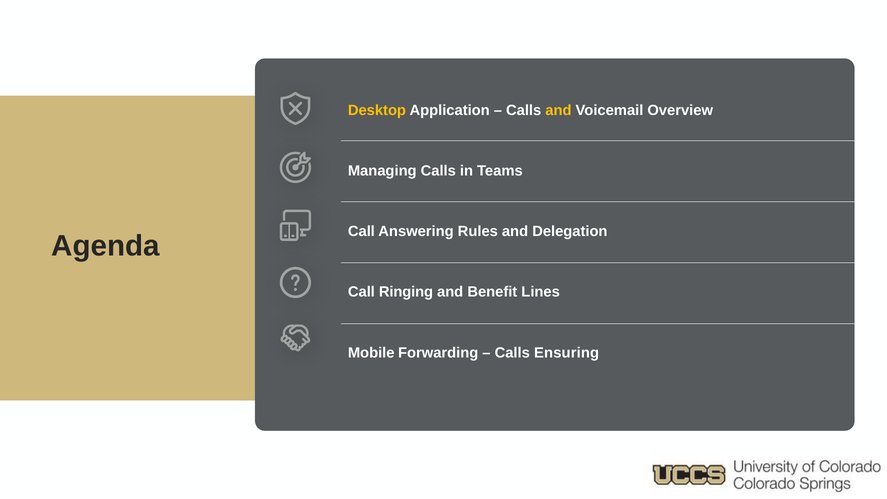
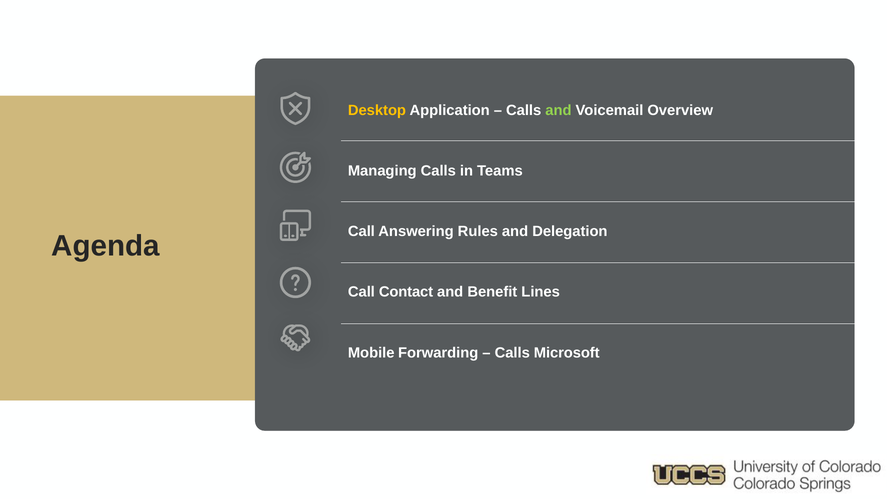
and at (558, 110) colour: yellow -> light green
Ringing: Ringing -> Contact
Ensuring: Ensuring -> Microsoft
